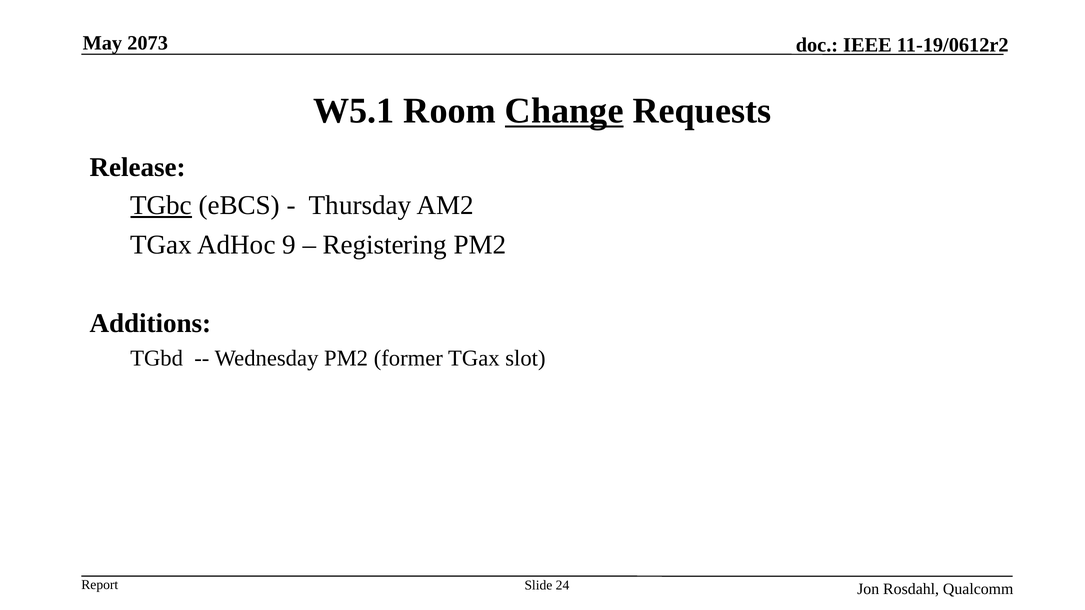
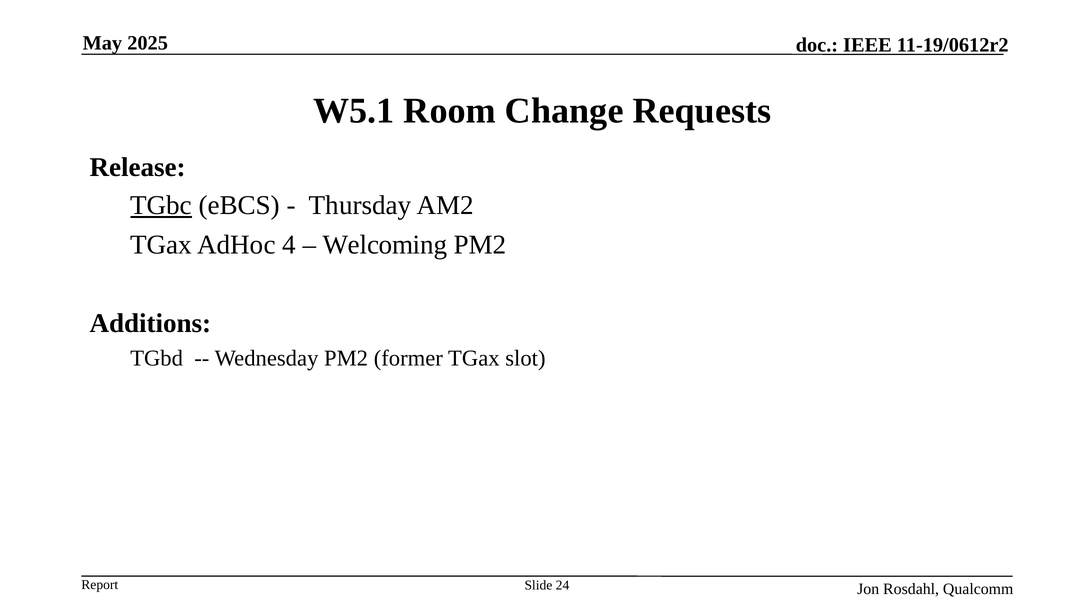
2073: 2073 -> 2025
Change underline: present -> none
9: 9 -> 4
Registering: Registering -> Welcoming
